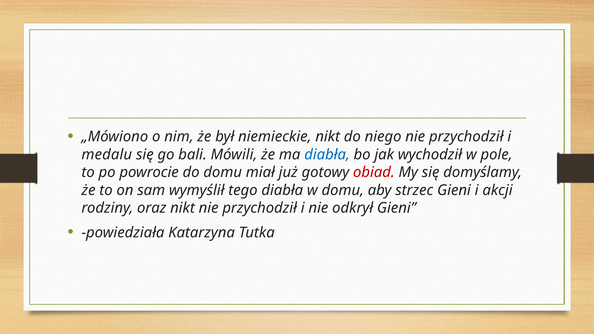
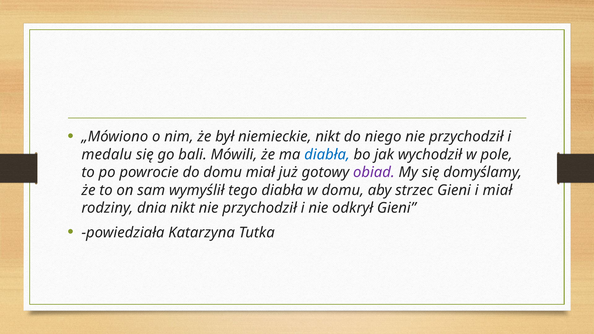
obiad colour: red -> purple
i akcji: akcji -> miał
oraz: oraz -> dnia
